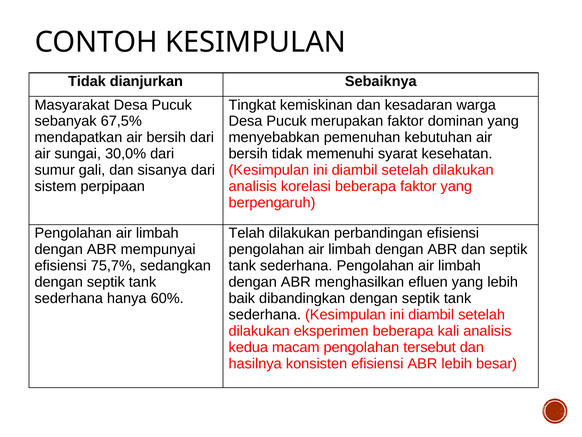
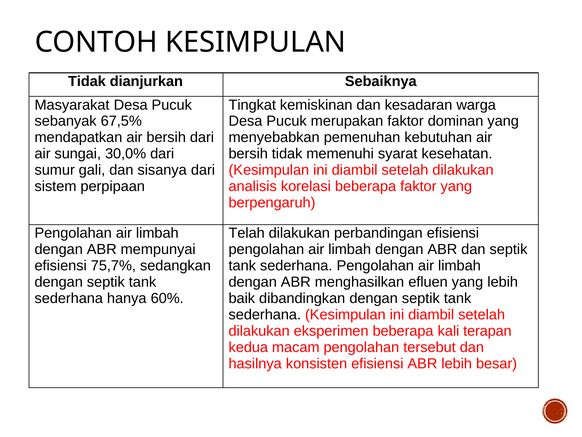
kali analisis: analisis -> terapan
